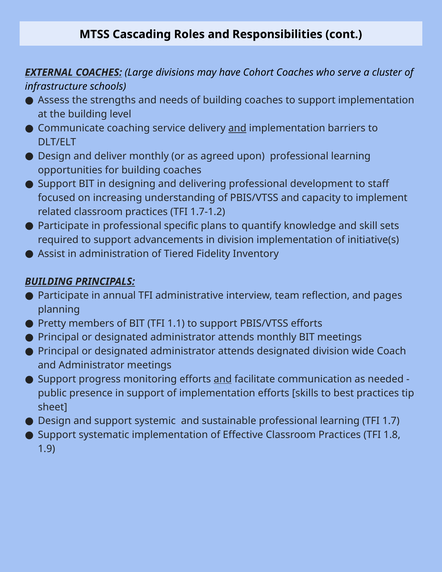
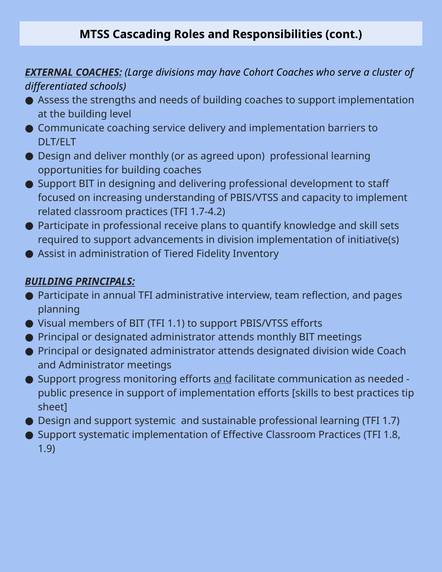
infrastructure: infrastructure -> differentiated
and at (237, 128) underline: present -> none
1.7-1.2: 1.7-1.2 -> 1.7-4.2
specific: specific -> receive
Pretty: Pretty -> Visual
